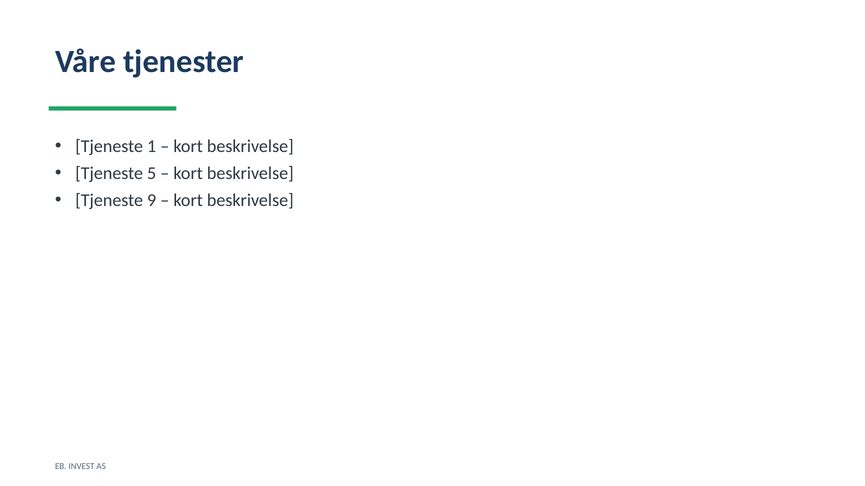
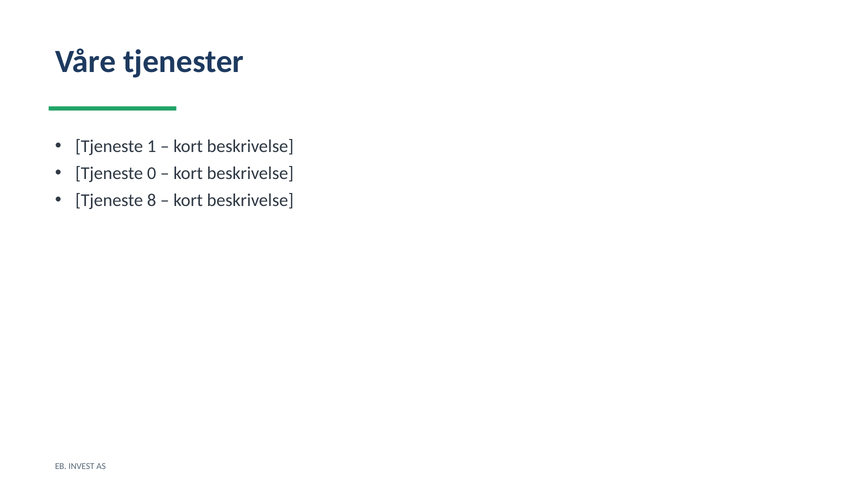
5: 5 -> 0
9: 9 -> 8
